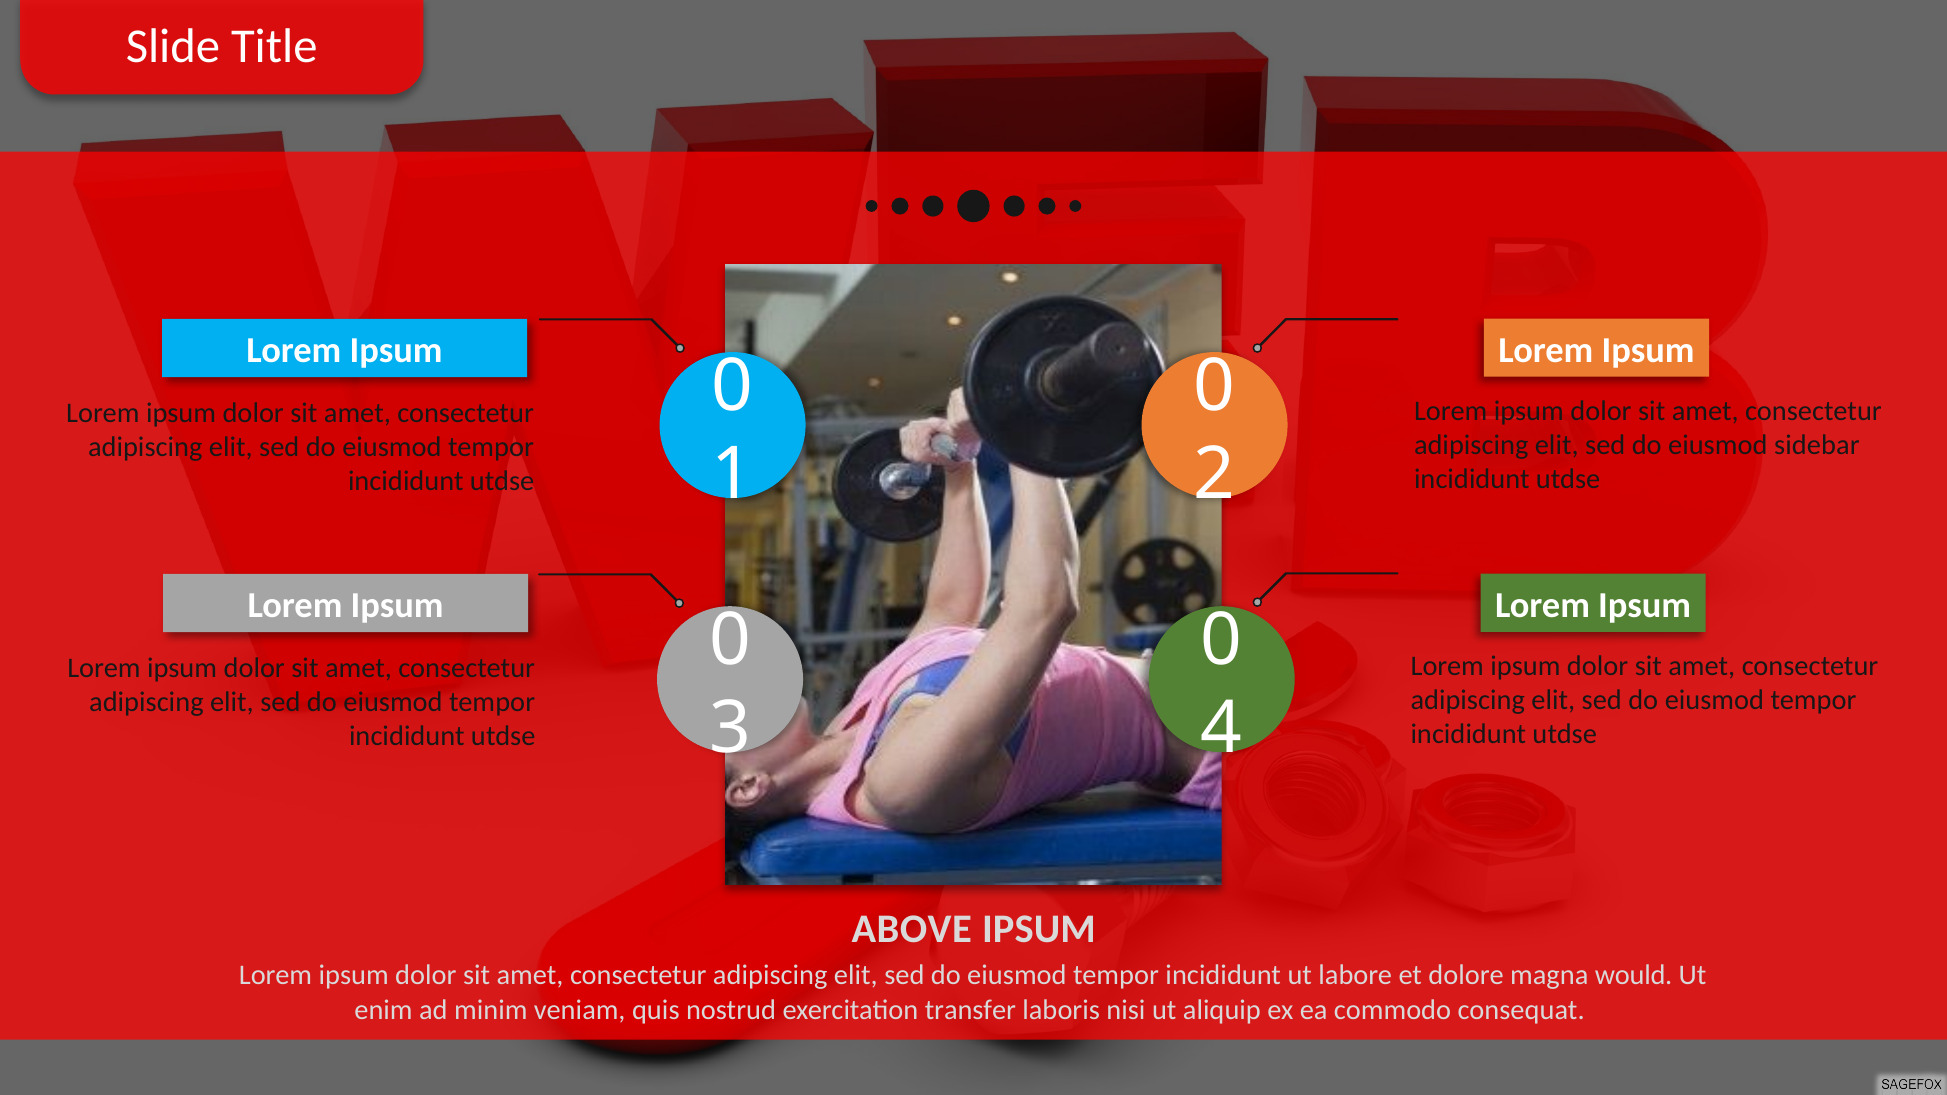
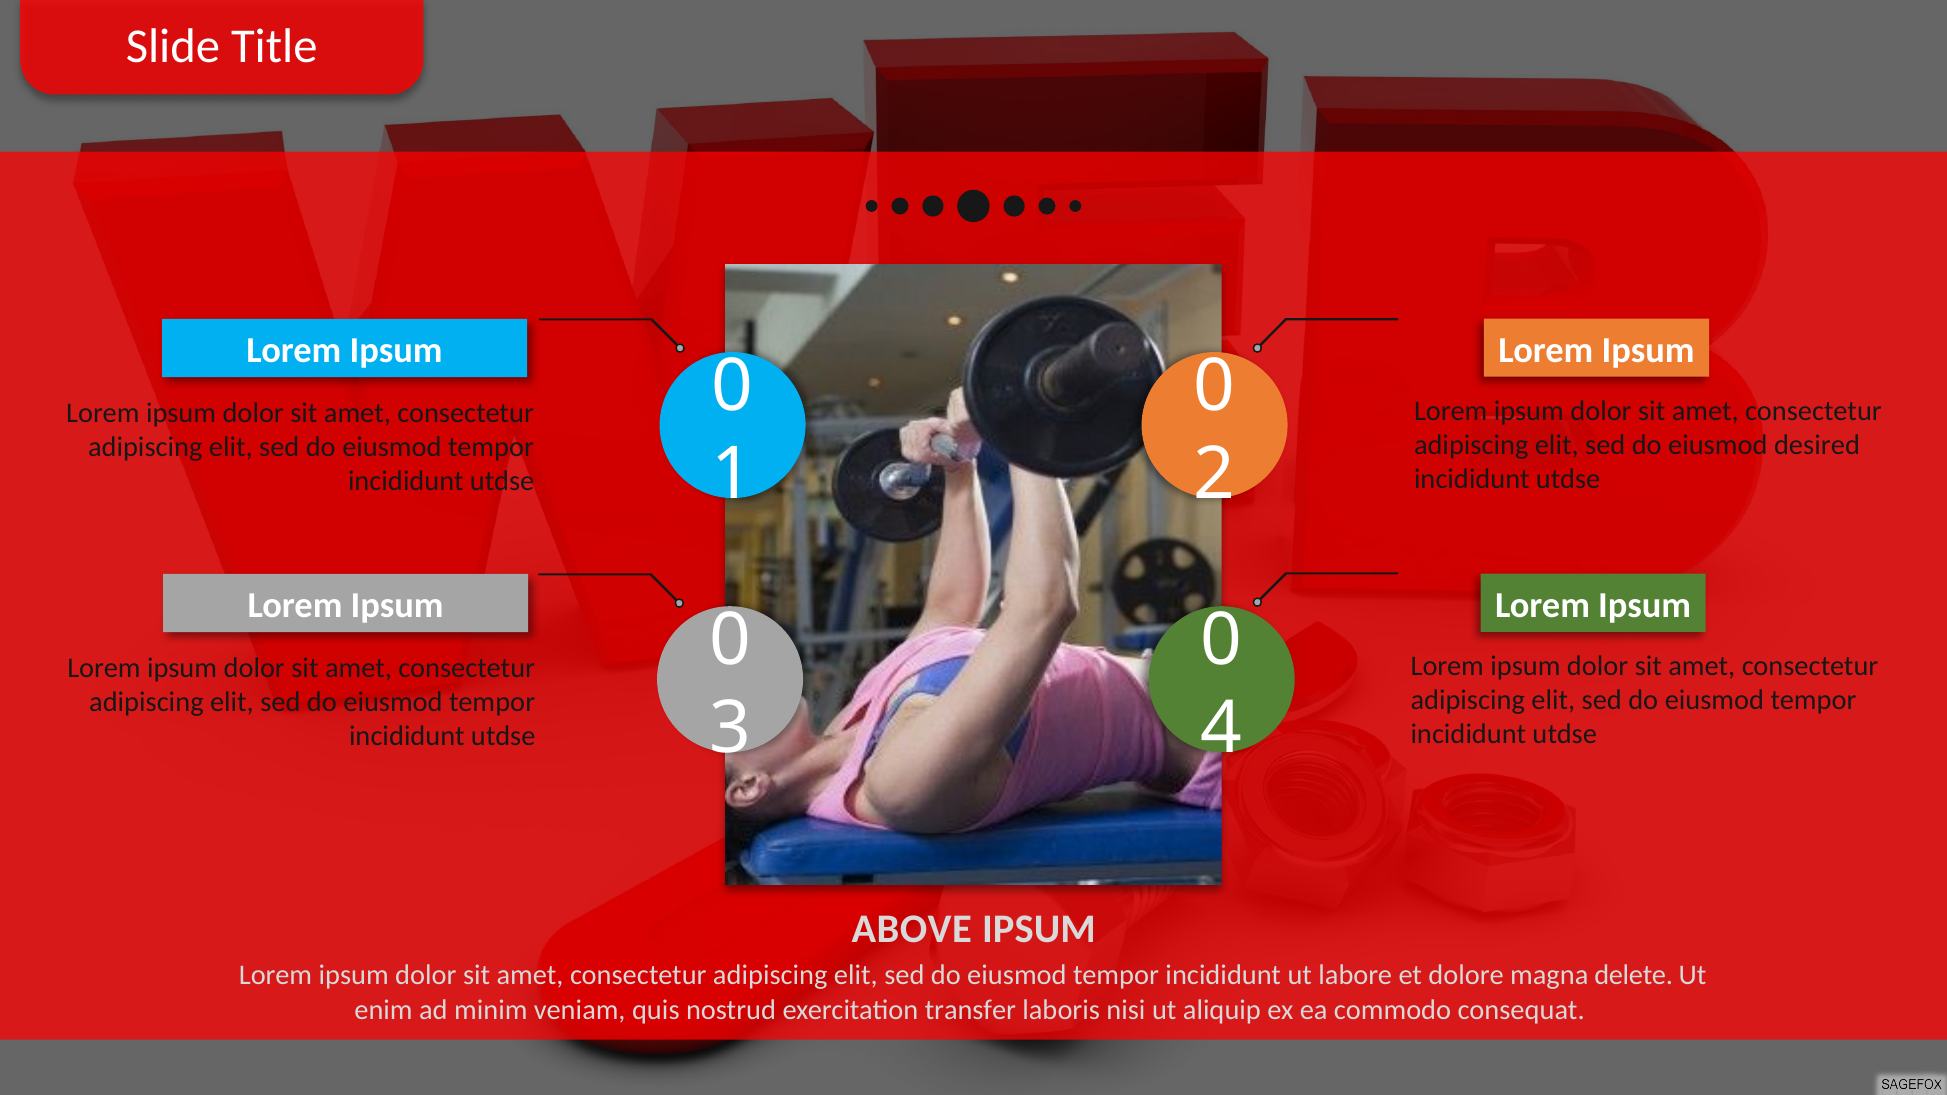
sidebar: sidebar -> desired
would: would -> delete
